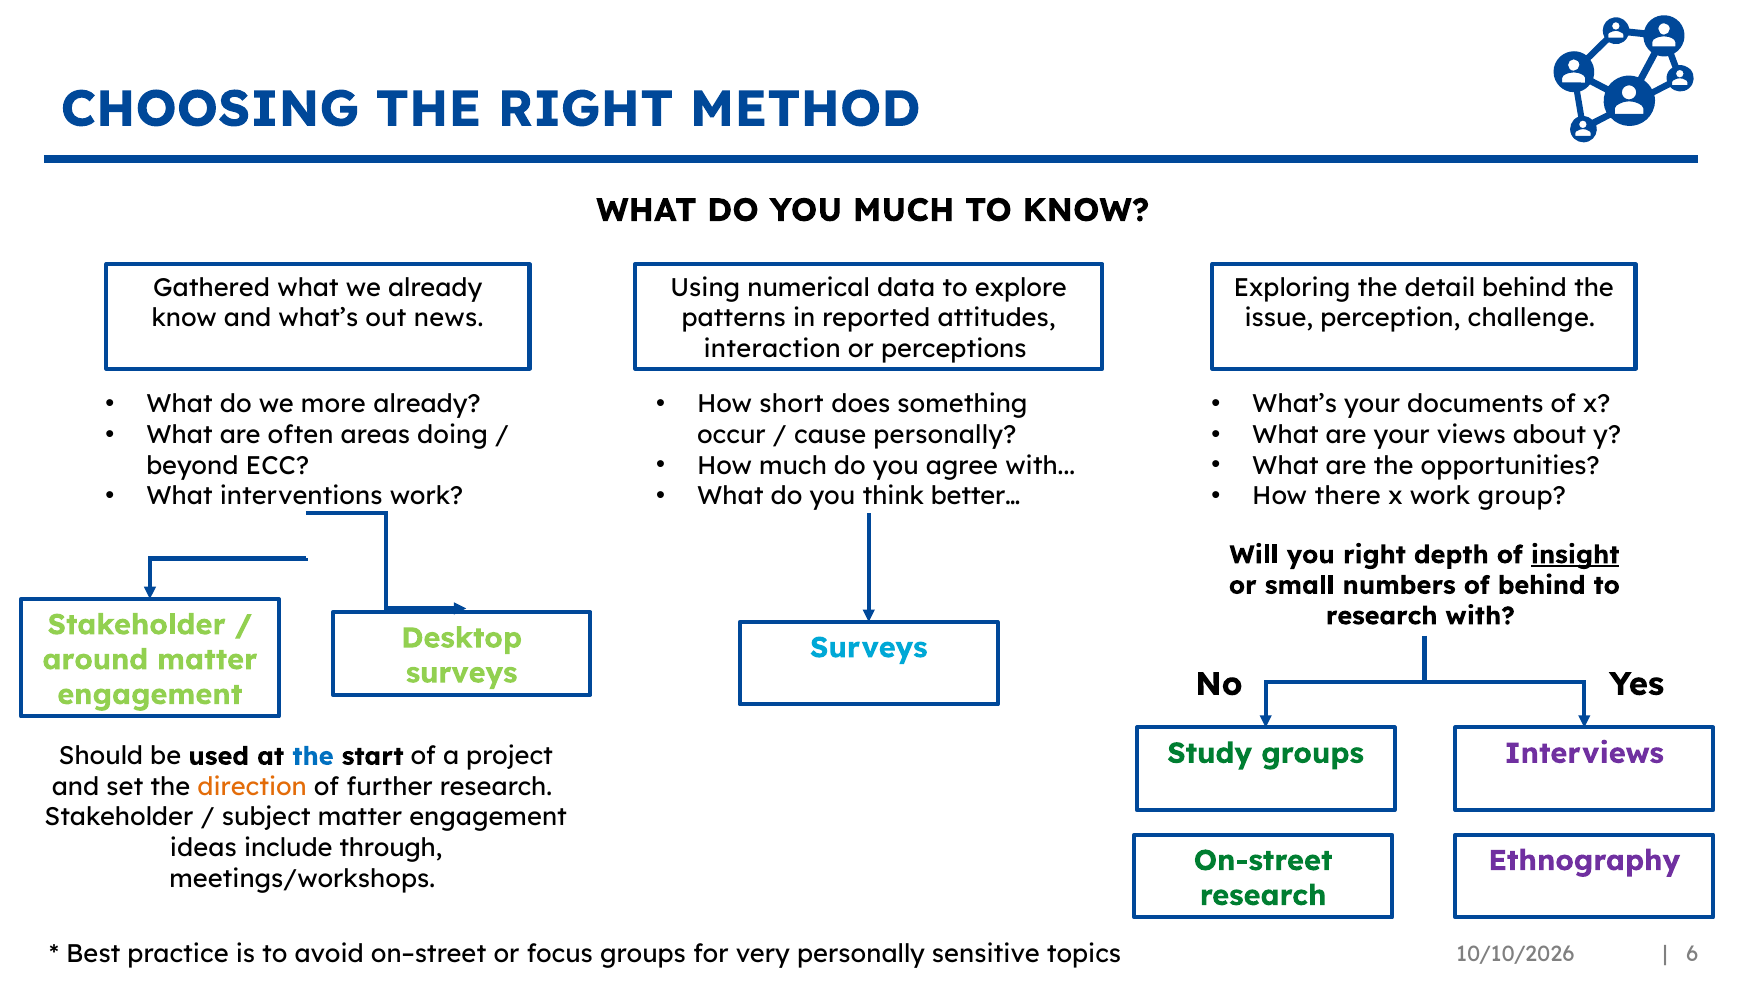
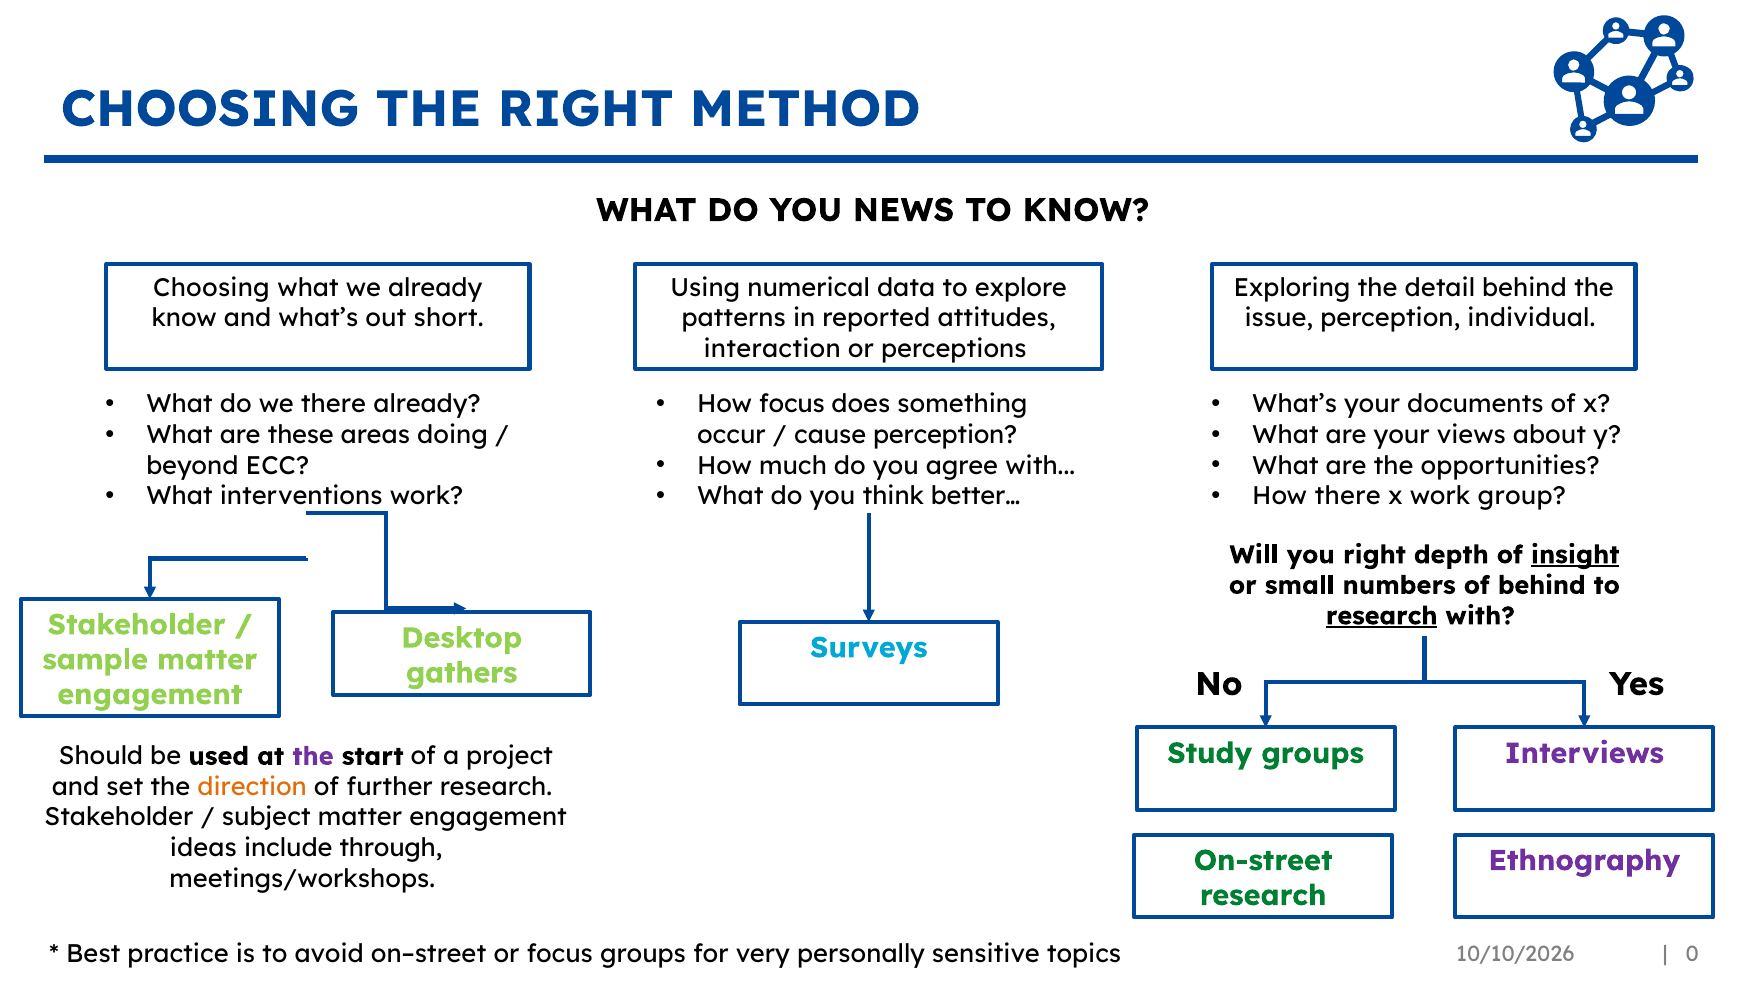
YOU MUCH: MUCH -> NEWS
Gathered at (212, 288): Gathered -> Choosing
news: news -> short
challenge: challenge -> individual
we more: more -> there
How short: short -> focus
often: often -> these
cause personally: personally -> perception
research at (1382, 616) underline: none -> present
around: around -> sample
surveys at (462, 673): surveys -> gathers
the at (313, 756) colour: blue -> purple
6: 6 -> 0
